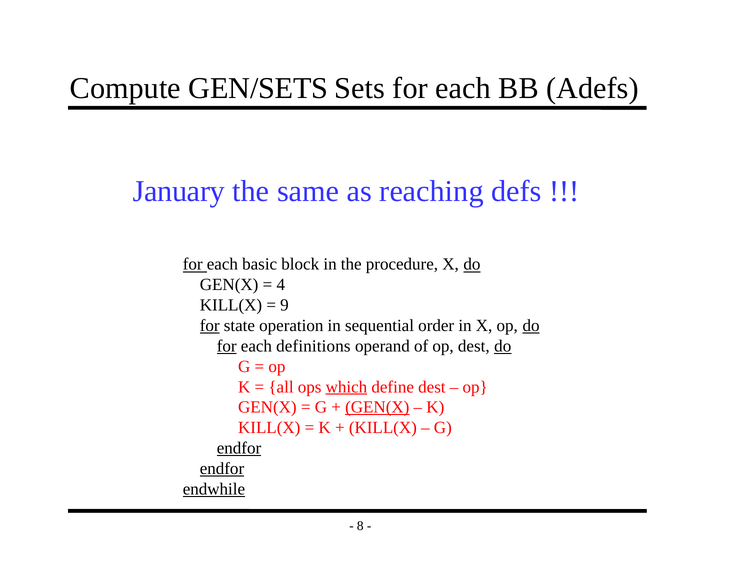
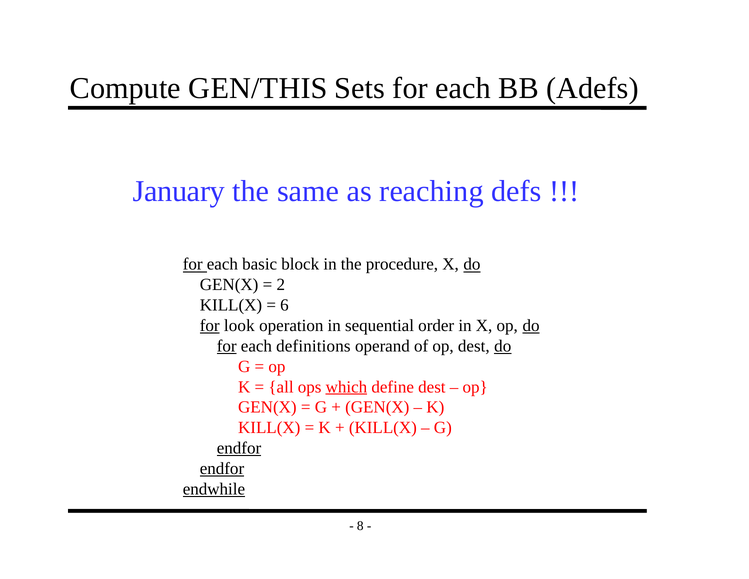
GEN/SETS: GEN/SETS -> GEN/THIS
4: 4 -> 2
9: 9 -> 6
state: state -> look
GEN(X at (377, 407) underline: present -> none
